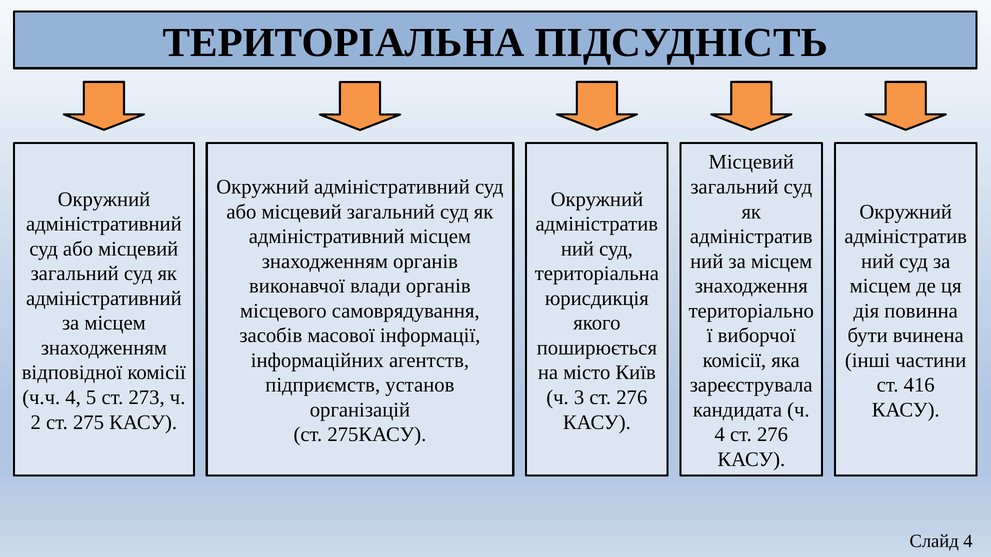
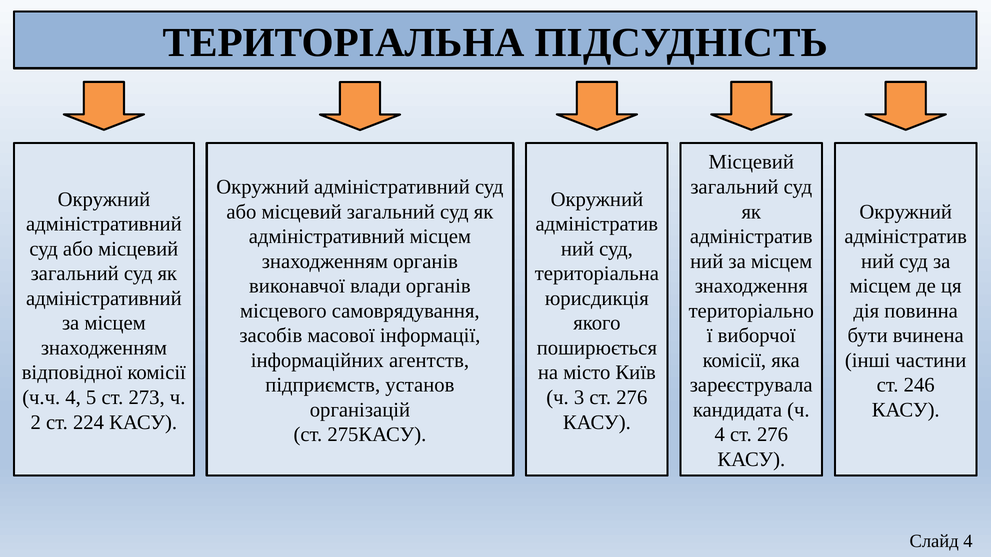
416: 416 -> 246
275: 275 -> 224
